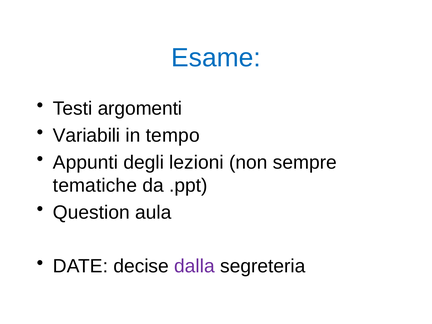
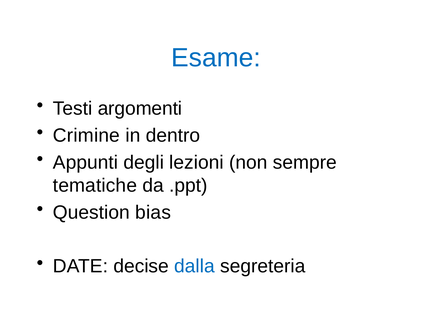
Variabili: Variabili -> Crimine
tempo: tempo -> dentro
aula: aula -> bias
dalla colour: purple -> blue
